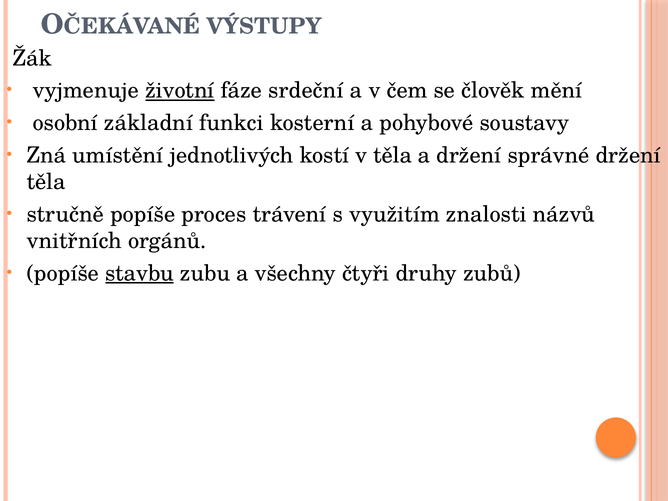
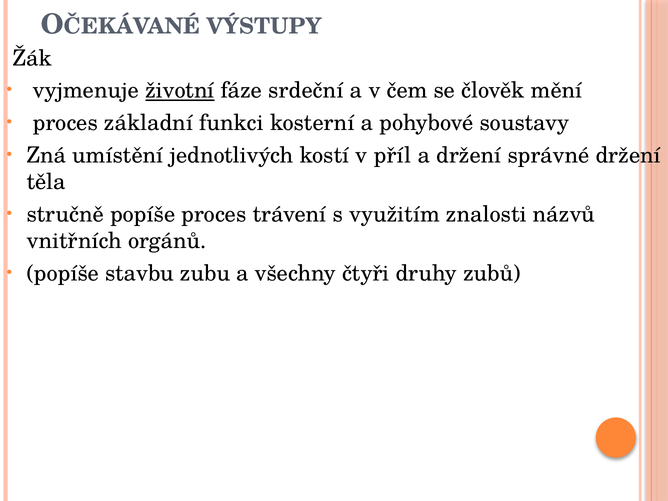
osobní at (65, 123): osobní -> proces
v těla: těla -> příl
stavbu underline: present -> none
